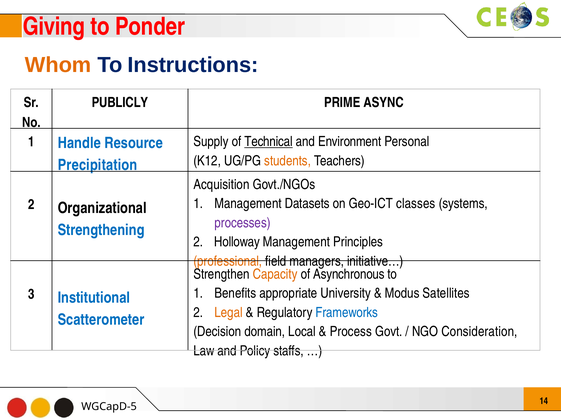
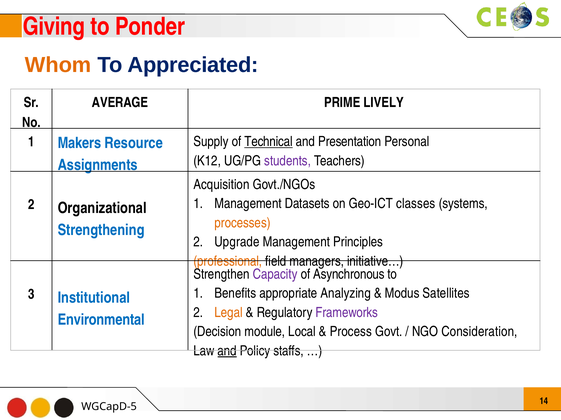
Instructions: Instructions -> Appreciated
PUBLICLY: PUBLICLY -> AVERAGE
ASYNC: ASYNC -> LIVELY
Environment: Environment -> Presentation
Handle: Handle -> Makers
students colour: orange -> purple
Precipitation: Precipitation -> Assignments
processes colour: purple -> orange
Holloway: Holloway -> Upgrade
Capacity colour: orange -> purple
University: University -> Analyzing
Frameworks colour: blue -> purple
Scatterometer: Scatterometer -> Environmental
domain: domain -> module
and at (227, 351) underline: none -> present
